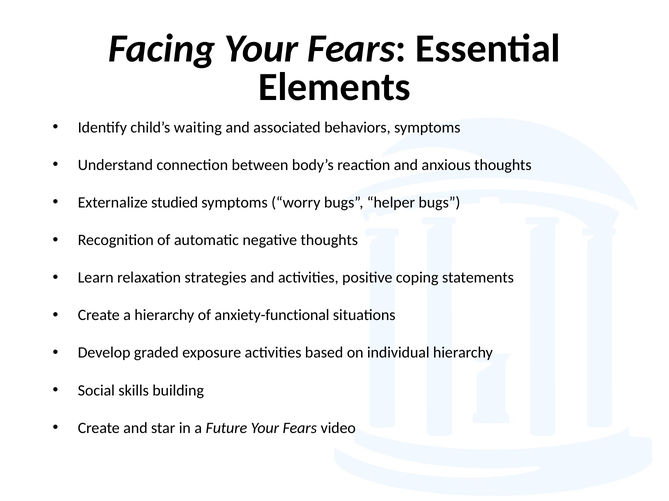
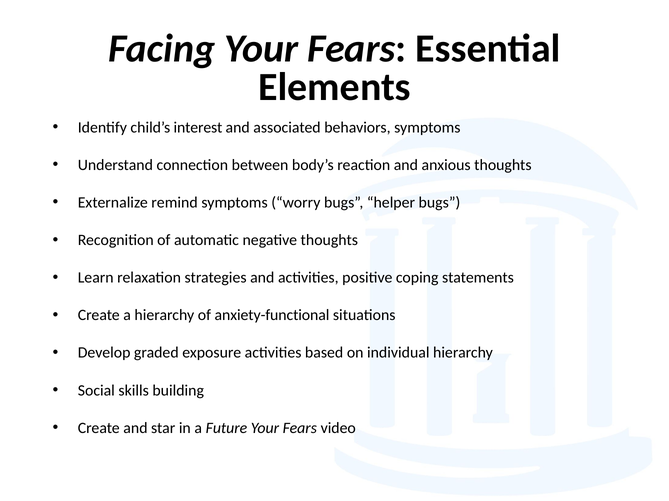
waiting: waiting -> interest
studied: studied -> remind
